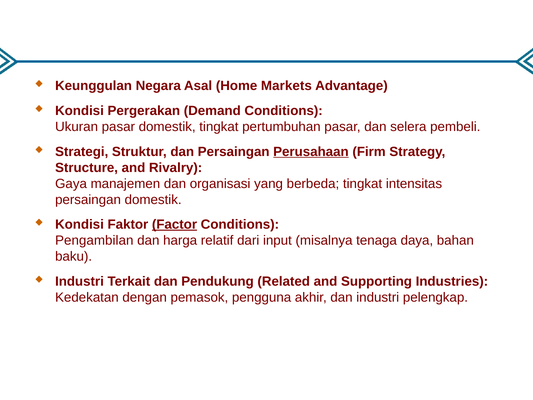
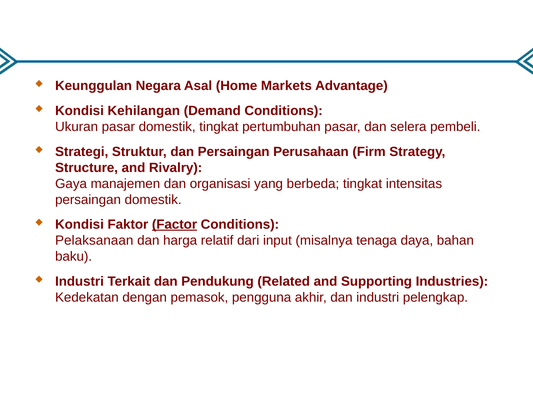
Pergerakan: Pergerakan -> Kehilangan
Perusahaan underline: present -> none
Pengambilan: Pengambilan -> Pelaksanaan
